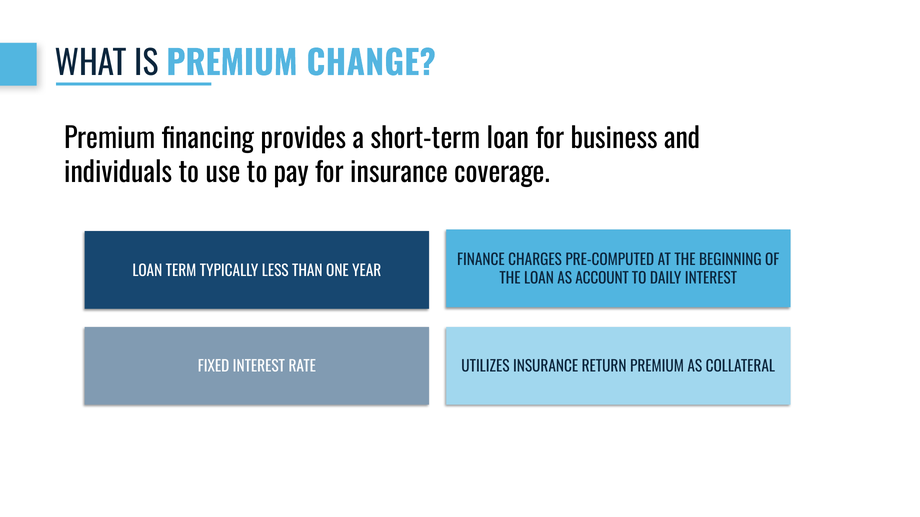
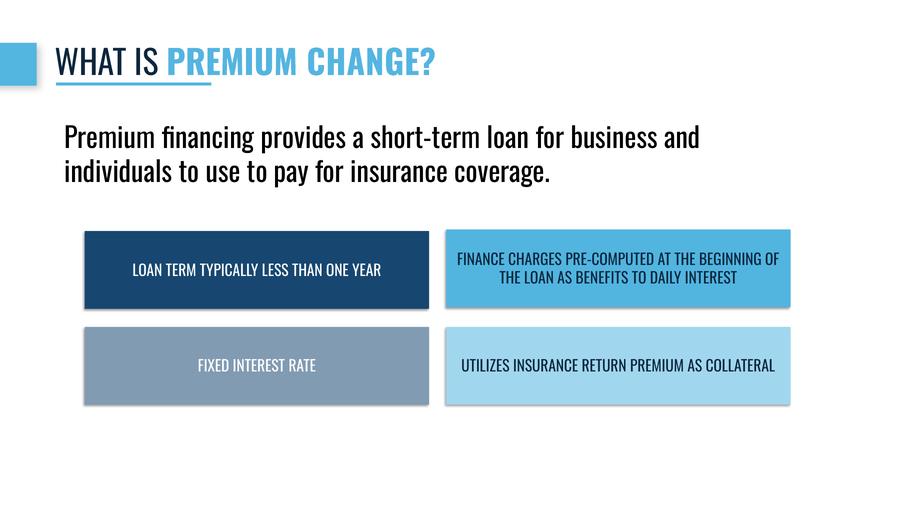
ACCOUNT: ACCOUNT -> BENEFITS
